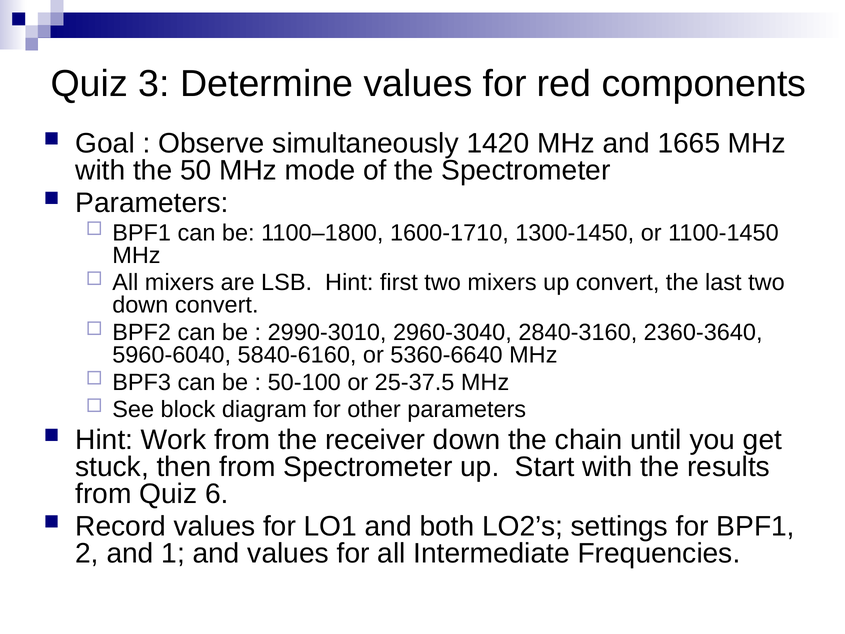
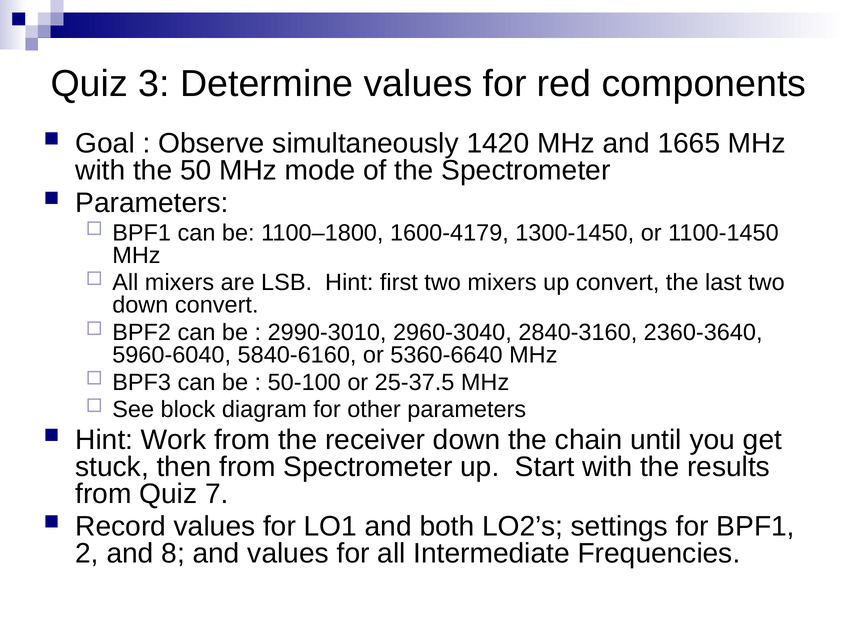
1600-1710: 1600-1710 -> 1600-4179
6: 6 -> 7
1: 1 -> 8
